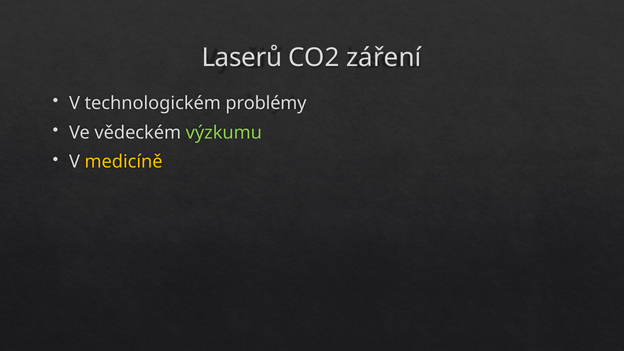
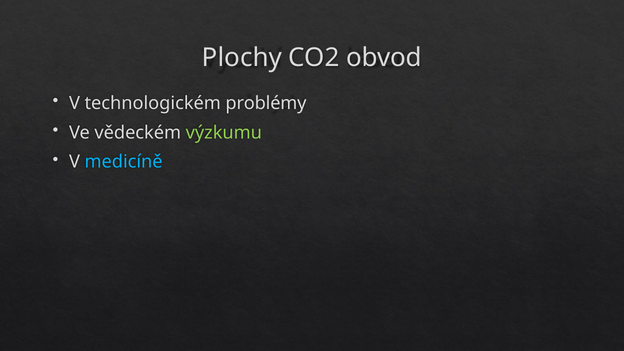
Laserů: Laserů -> Plochy
záření: záření -> obvod
medicíně colour: yellow -> light blue
